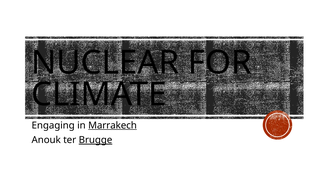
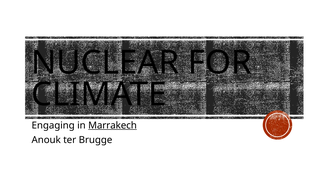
Brugge underline: present -> none
